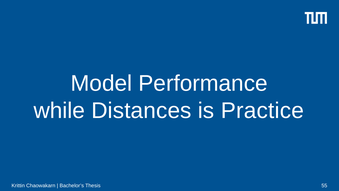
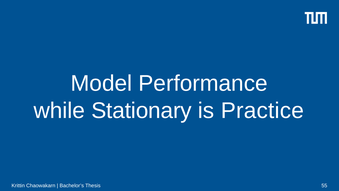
Distances: Distances -> Stationary
